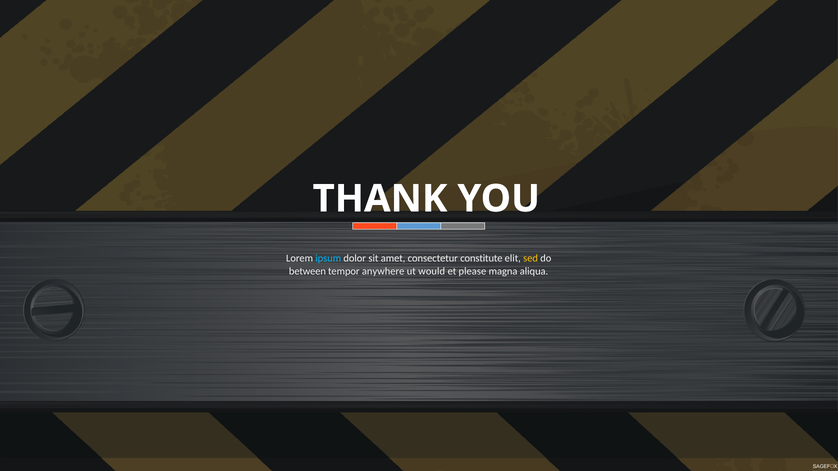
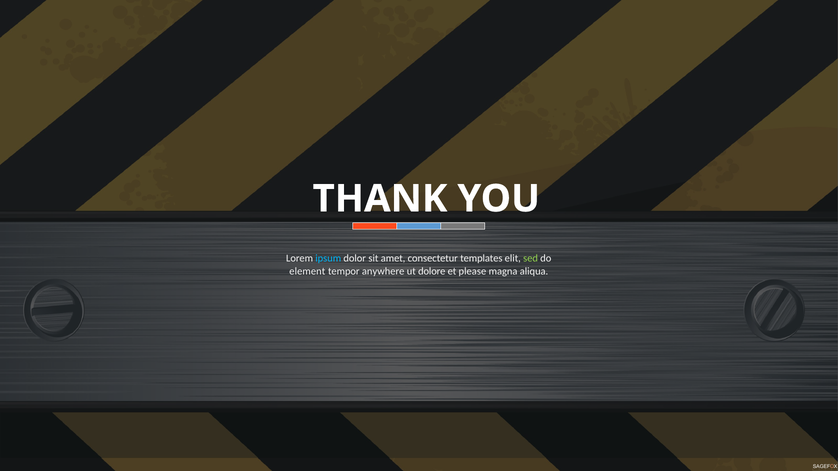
constitute: constitute -> templates
sed colour: yellow -> light green
between: between -> element
would: would -> dolore
